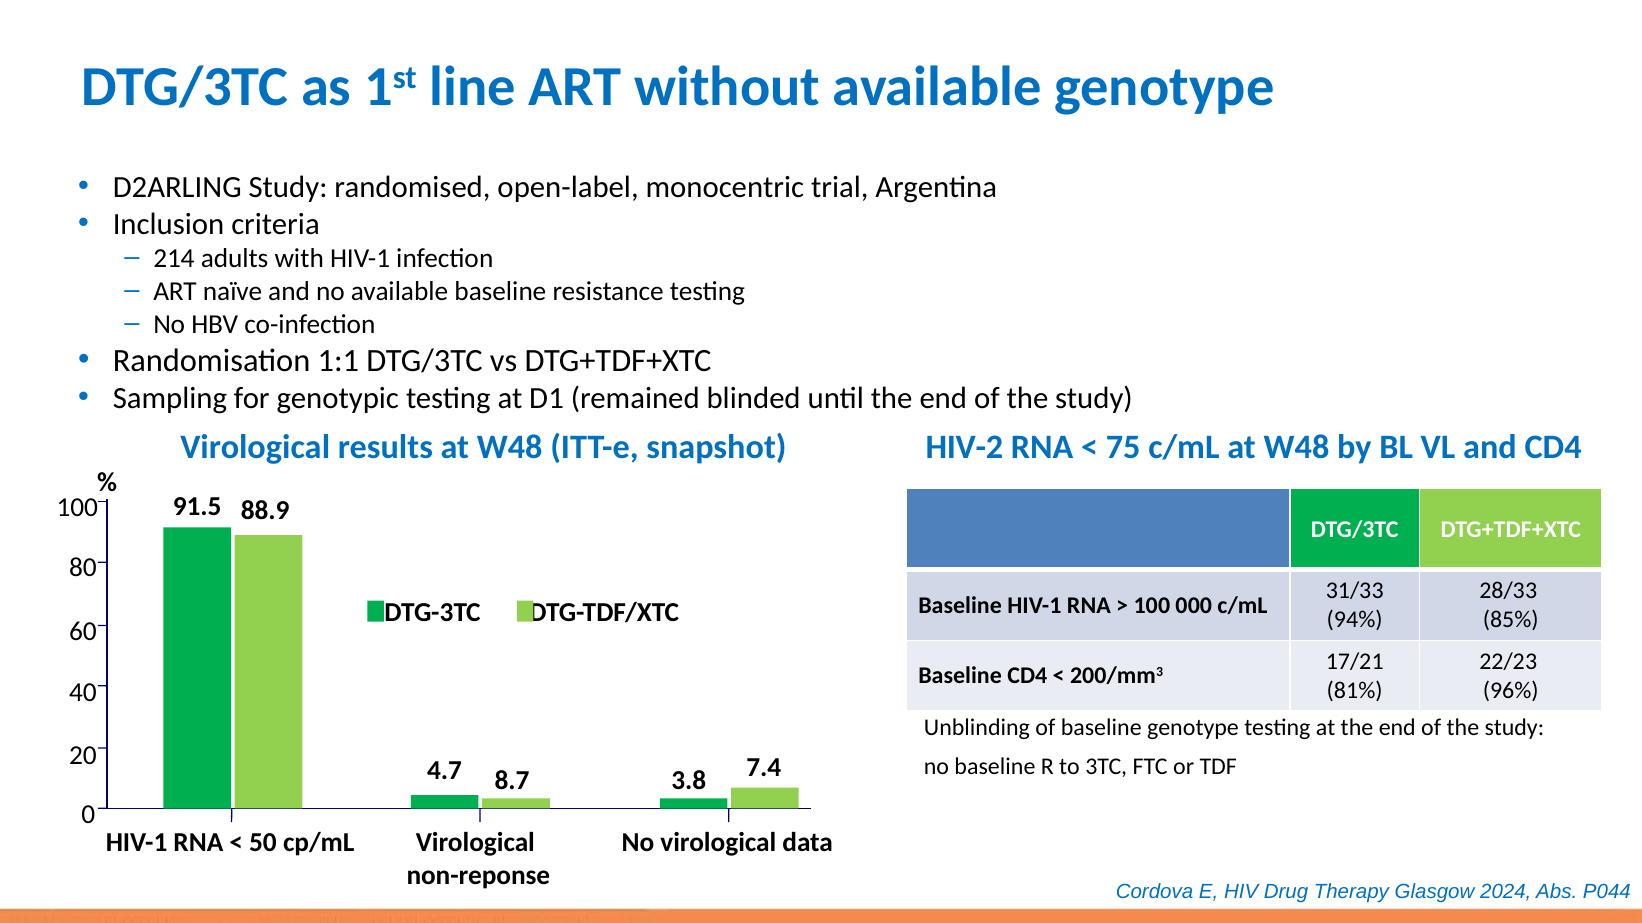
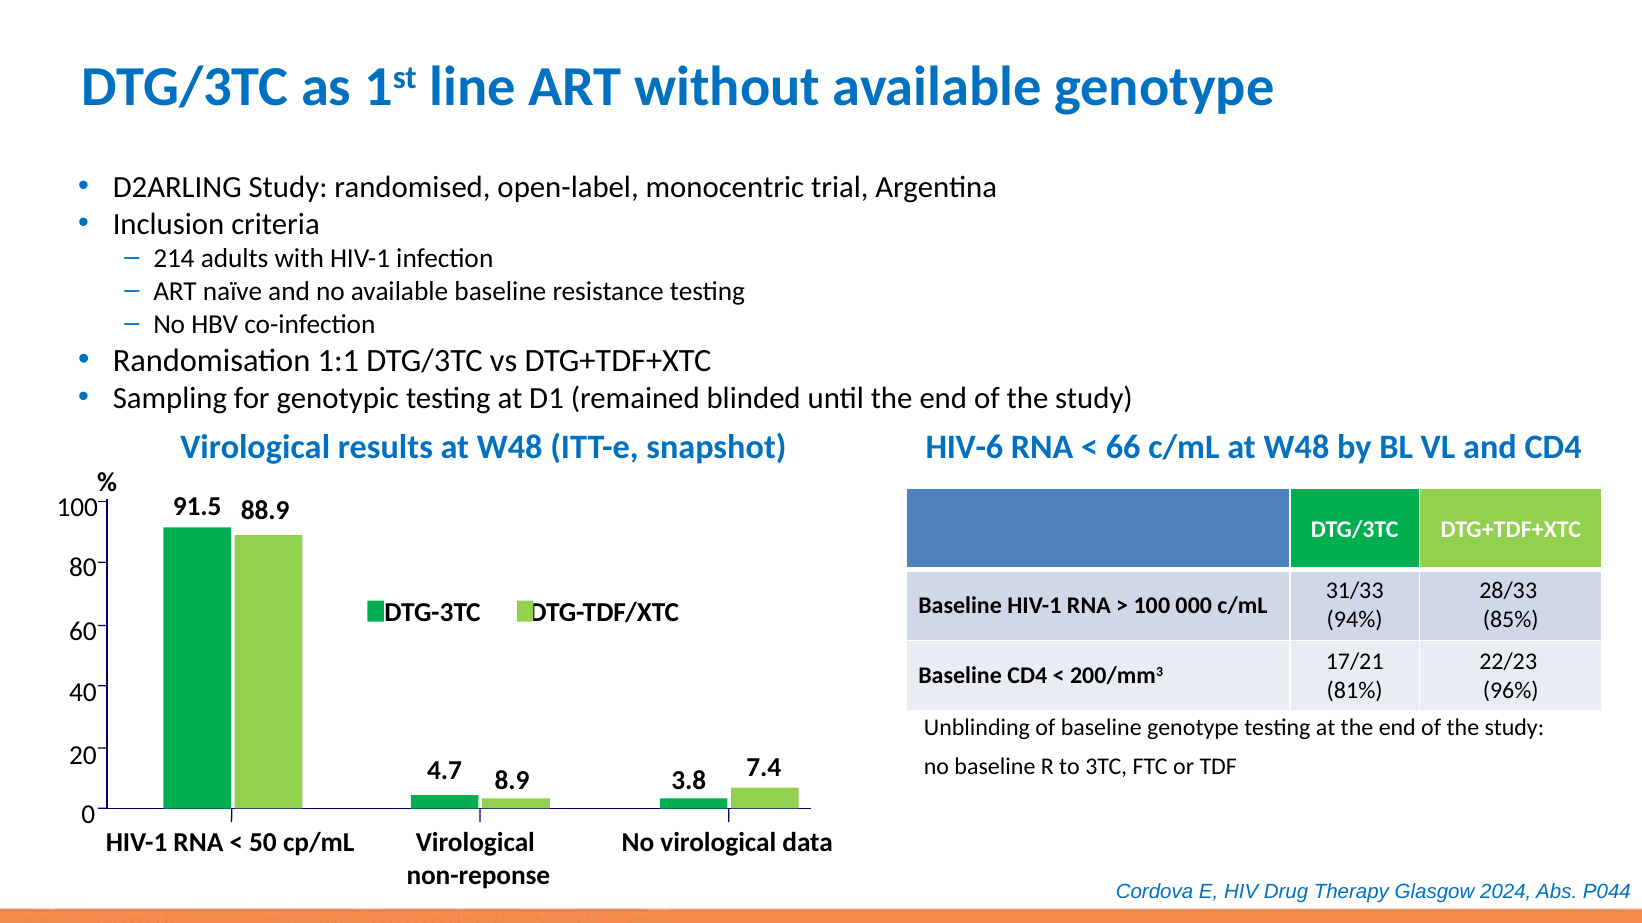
HIV-2: HIV-2 -> HIV-6
75: 75 -> 66
8.7: 8.7 -> 8.9
